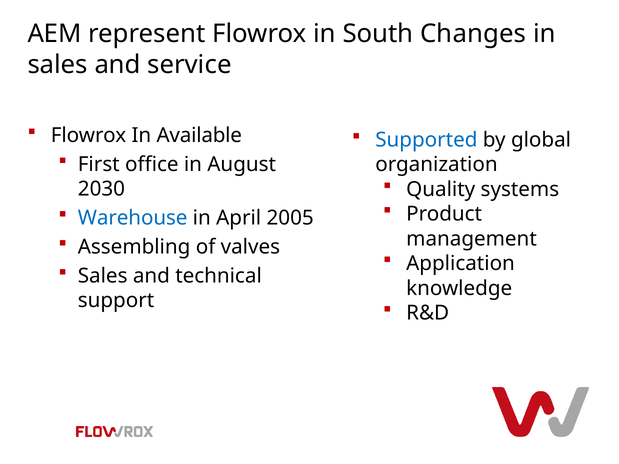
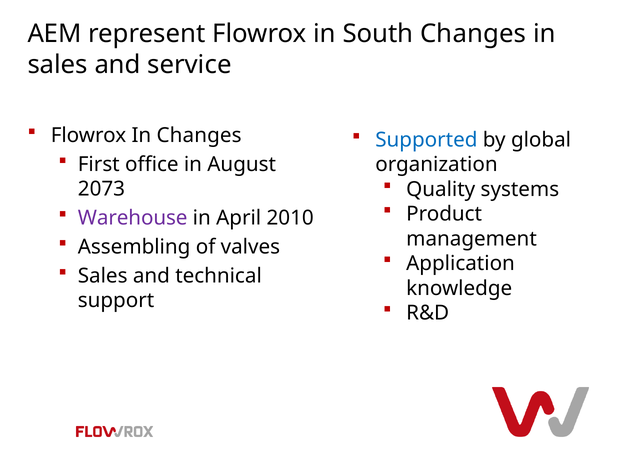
In Available: Available -> Changes
2030: 2030 -> 2073
Warehouse colour: blue -> purple
2005: 2005 -> 2010
